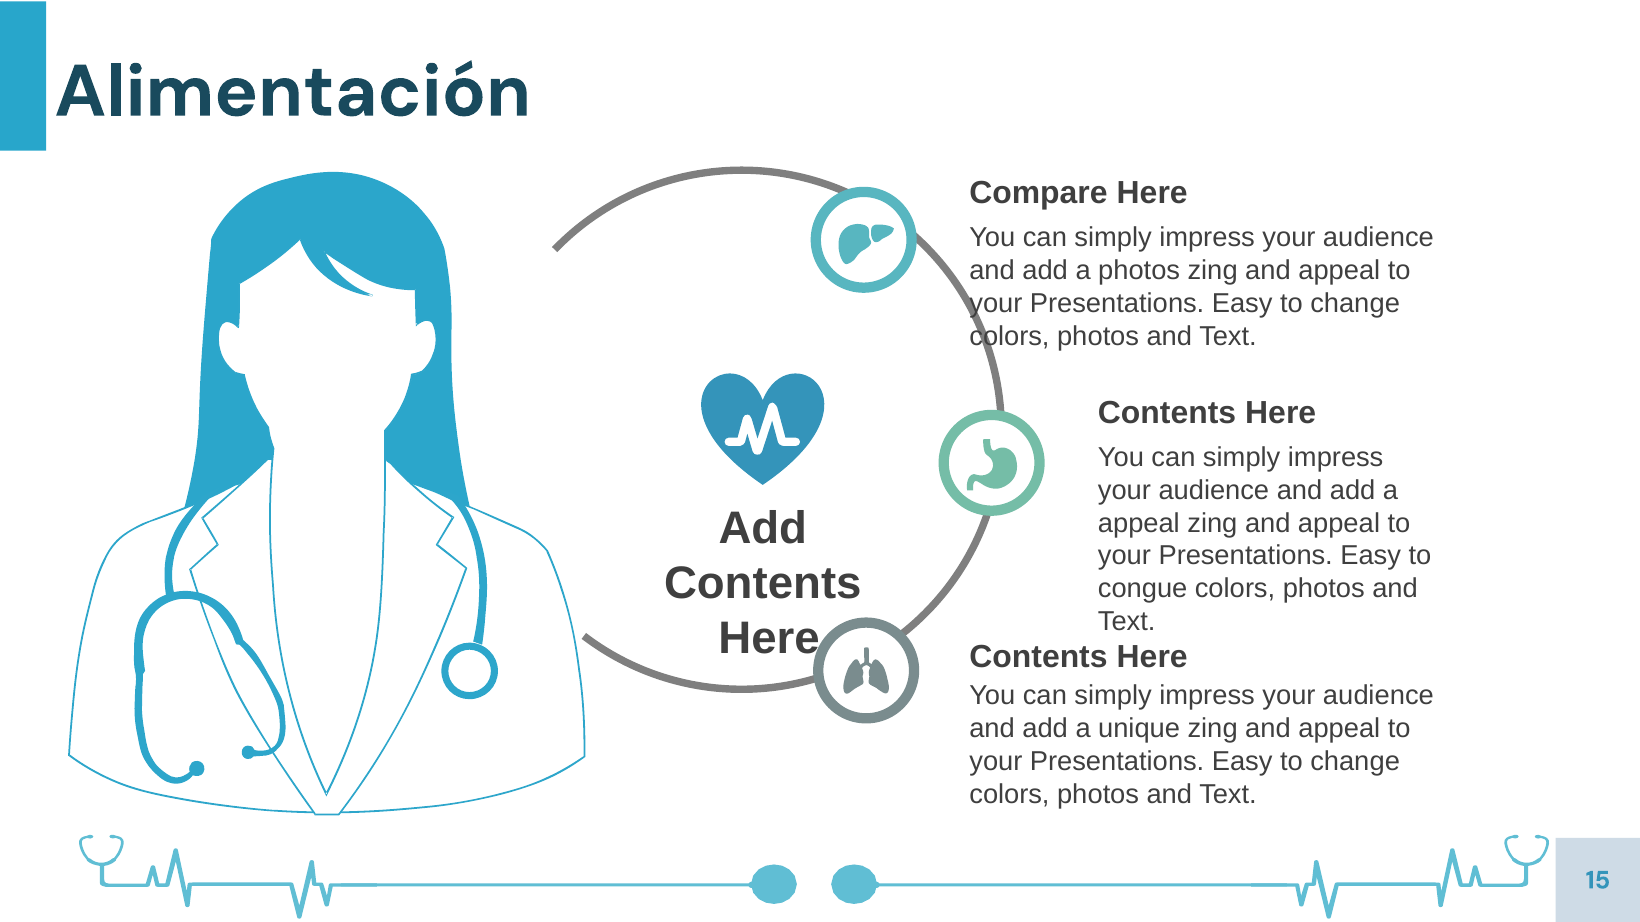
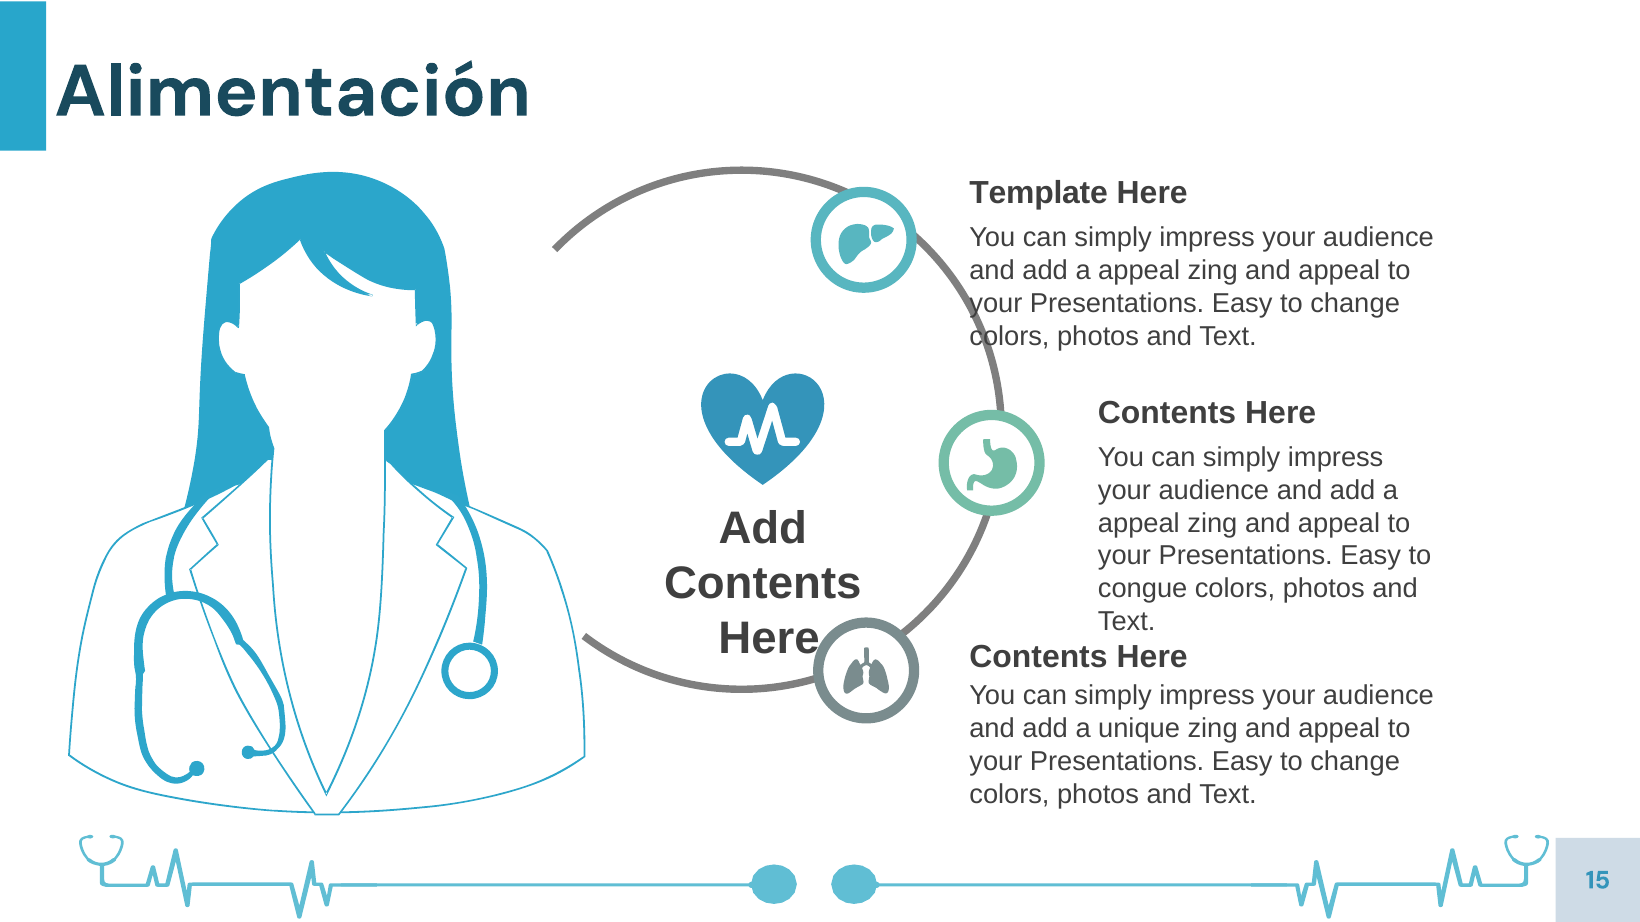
Compare: Compare -> Template
photos at (1139, 271): photos -> appeal
